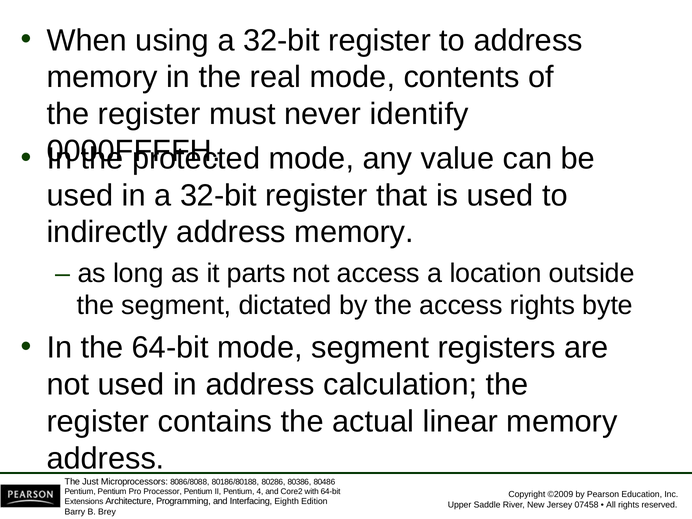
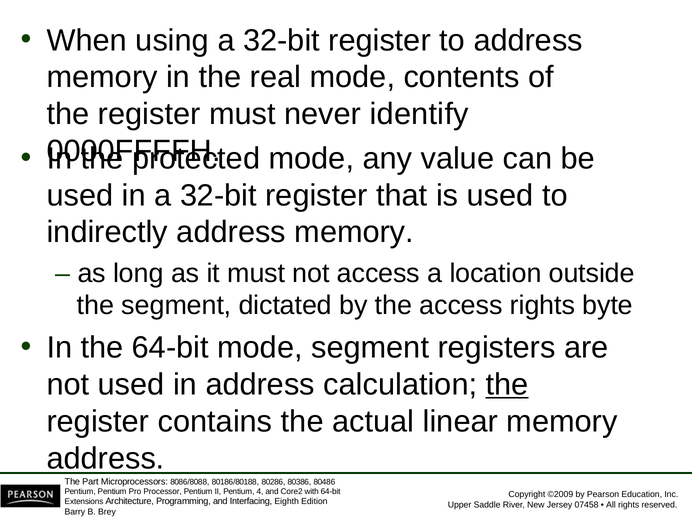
it parts: parts -> must
the at (507, 385) underline: none -> present
Just: Just -> Part
